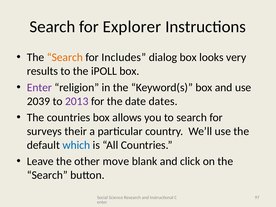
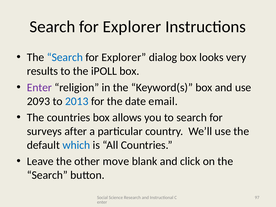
Search at (65, 57) colour: orange -> blue
Includes at (124, 57): Includes -> Explorer
2039: 2039 -> 2093
2013 colour: purple -> blue
dates: dates -> email
their: their -> after
